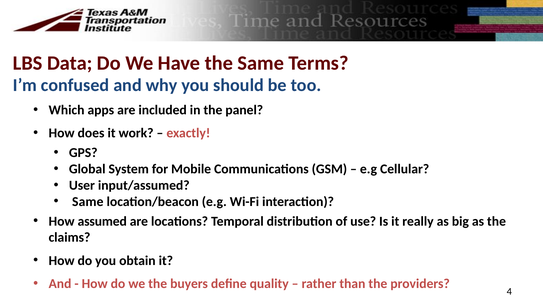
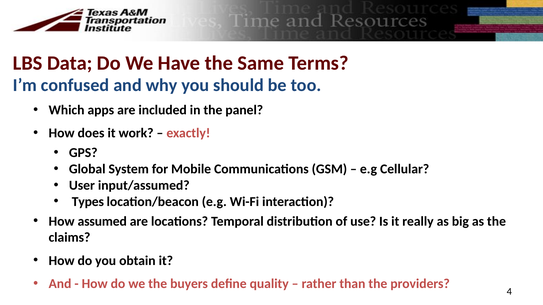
Same at (88, 202): Same -> Types
